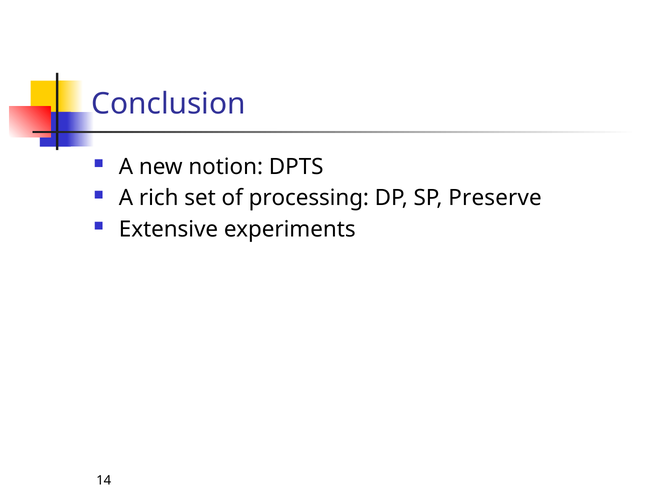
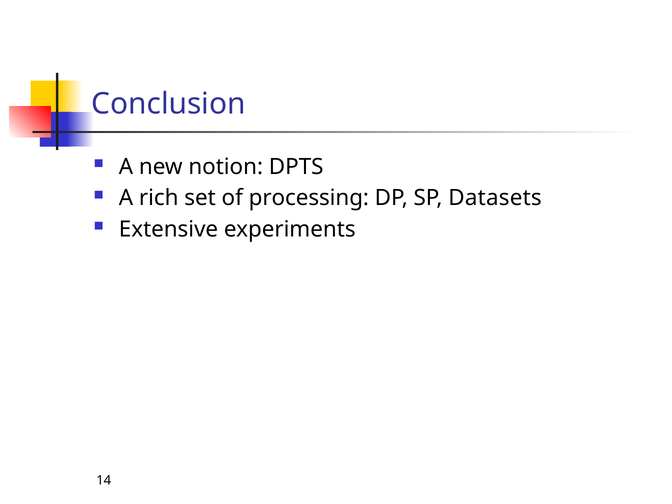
Preserve: Preserve -> Datasets
